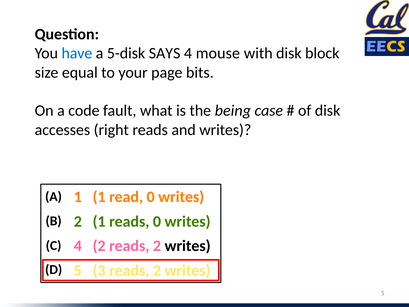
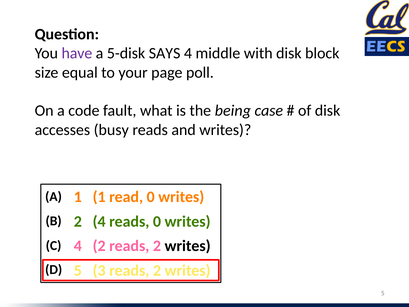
have colour: blue -> purple
mouse: mouse -> middle
bits: bits -> poll
right: right -> busy
2 1: 1 -> 4
